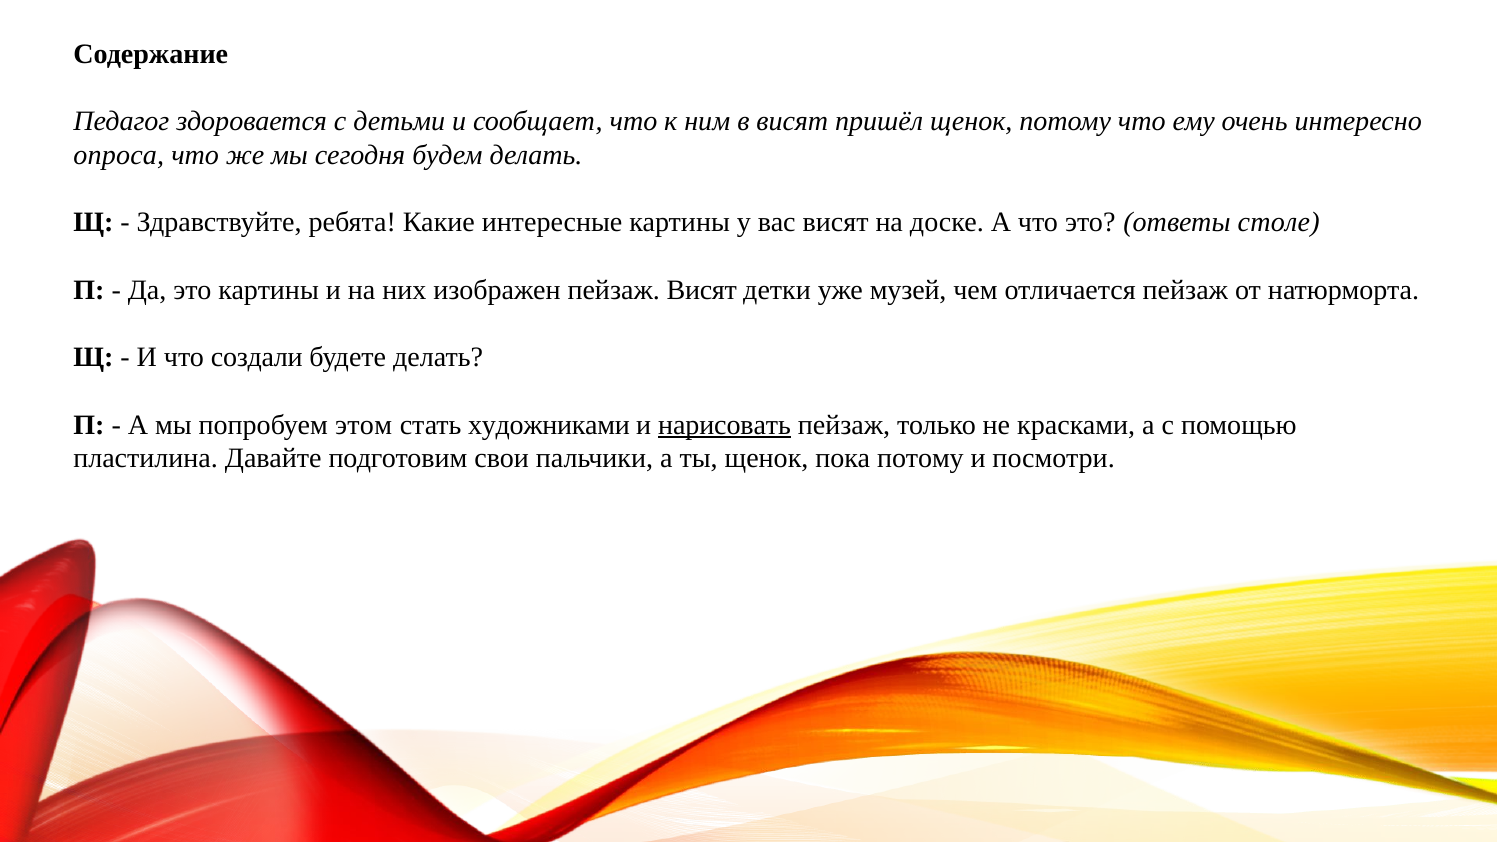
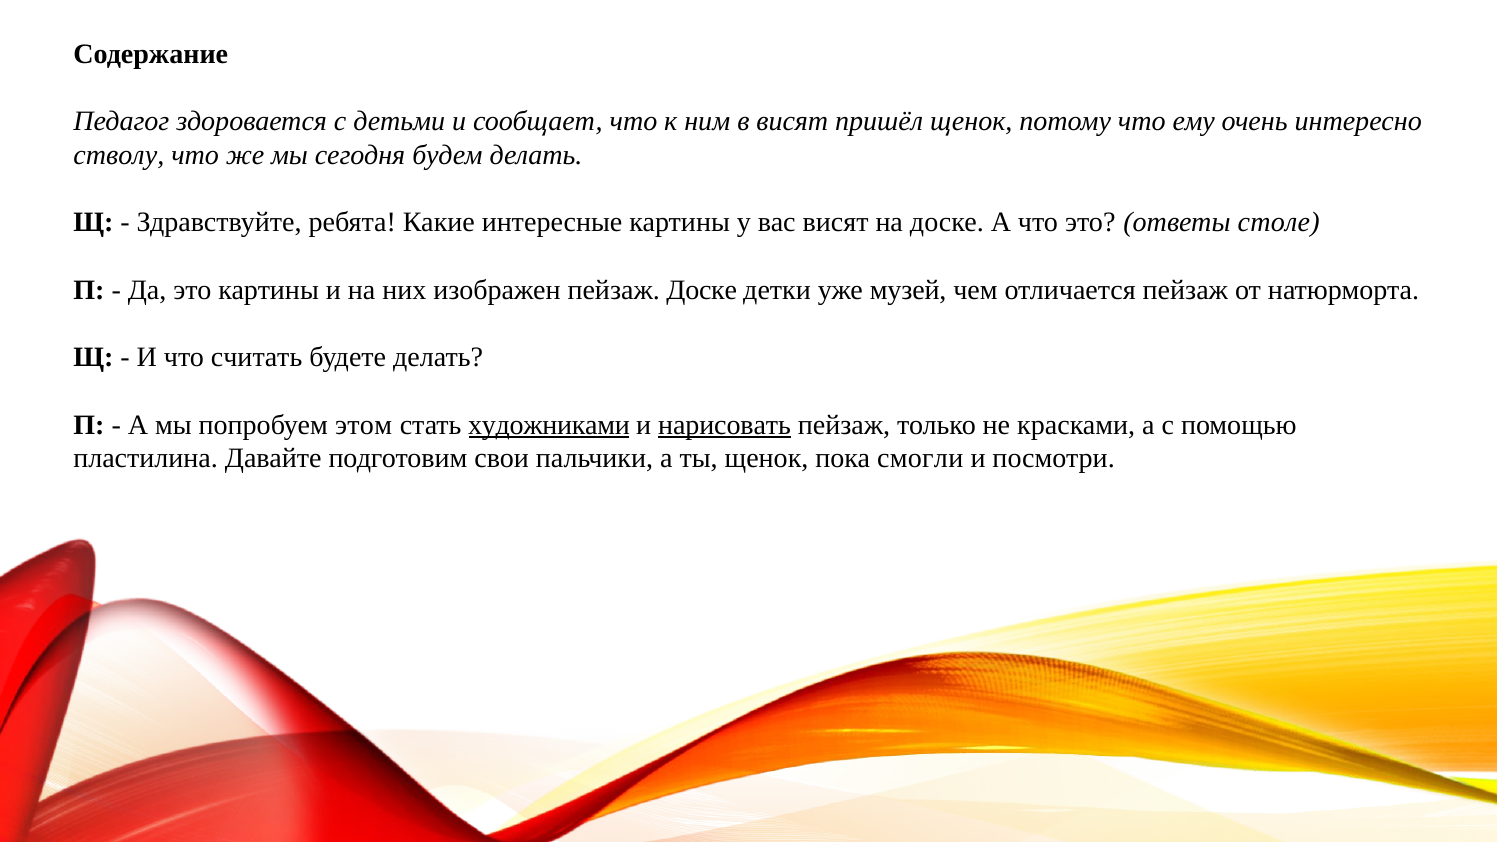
опроса: опроса -> стволу
пейзаж Висят: Висят -> Доске
создали: создали -> считать
художниками underline: none -> present
пока потому: потому -> смогли
